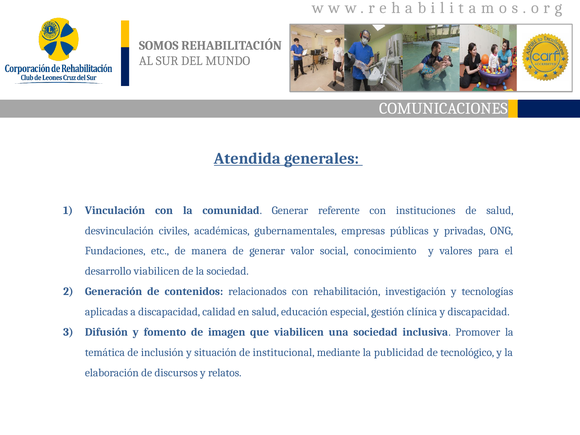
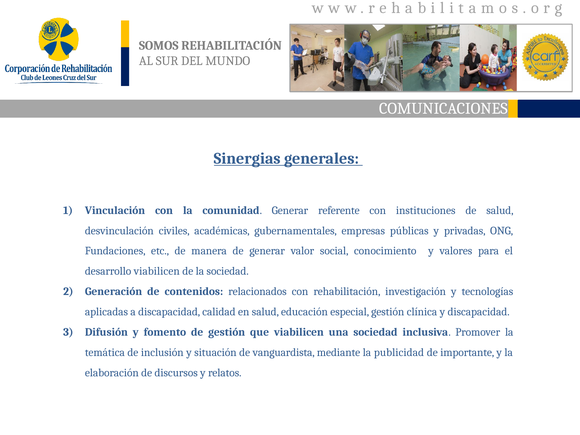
Atendida: Atendida -> Sinergias
de imagen: imagen -> gestión
institucional: institucional -> vanguardista
tecnológico: tecnológico -> importante
